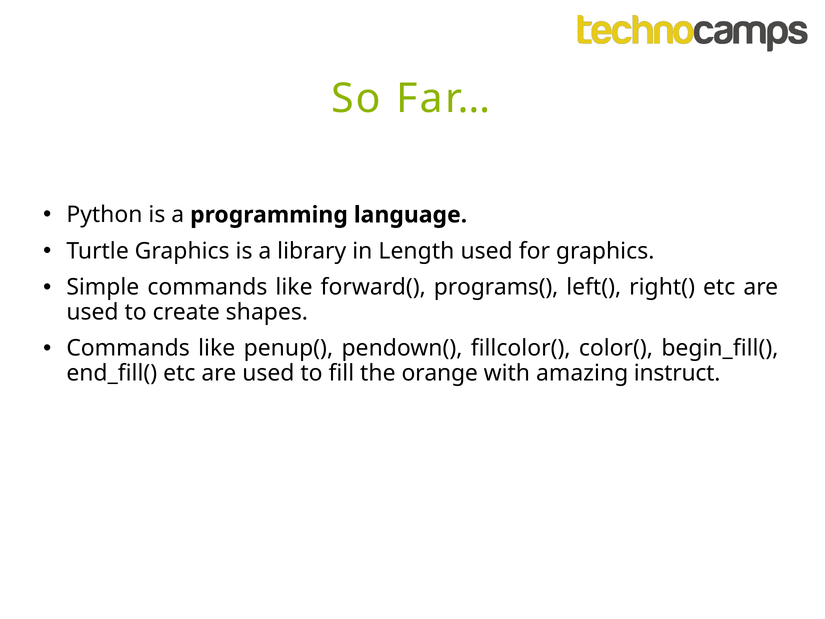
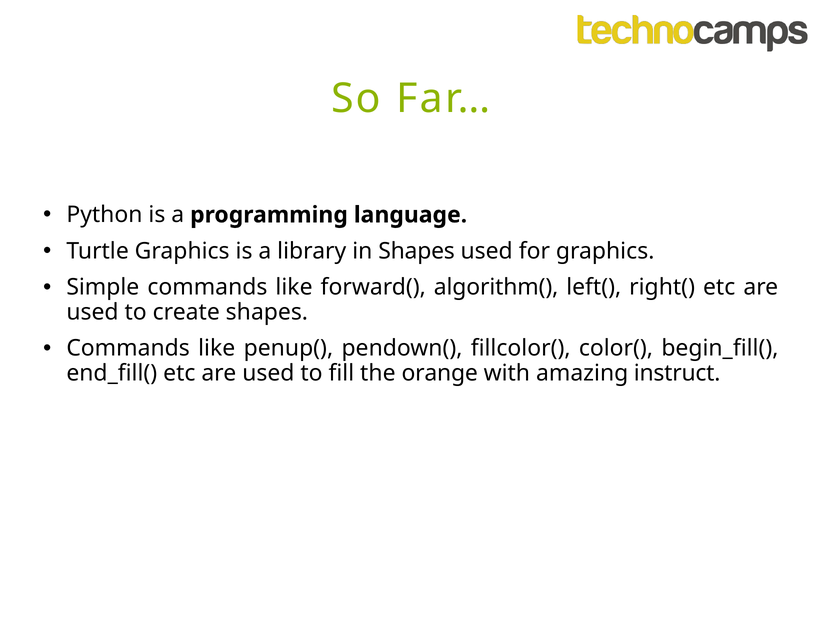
in Length: Length -> Shapes
programs(: programs( -> algorithm(
